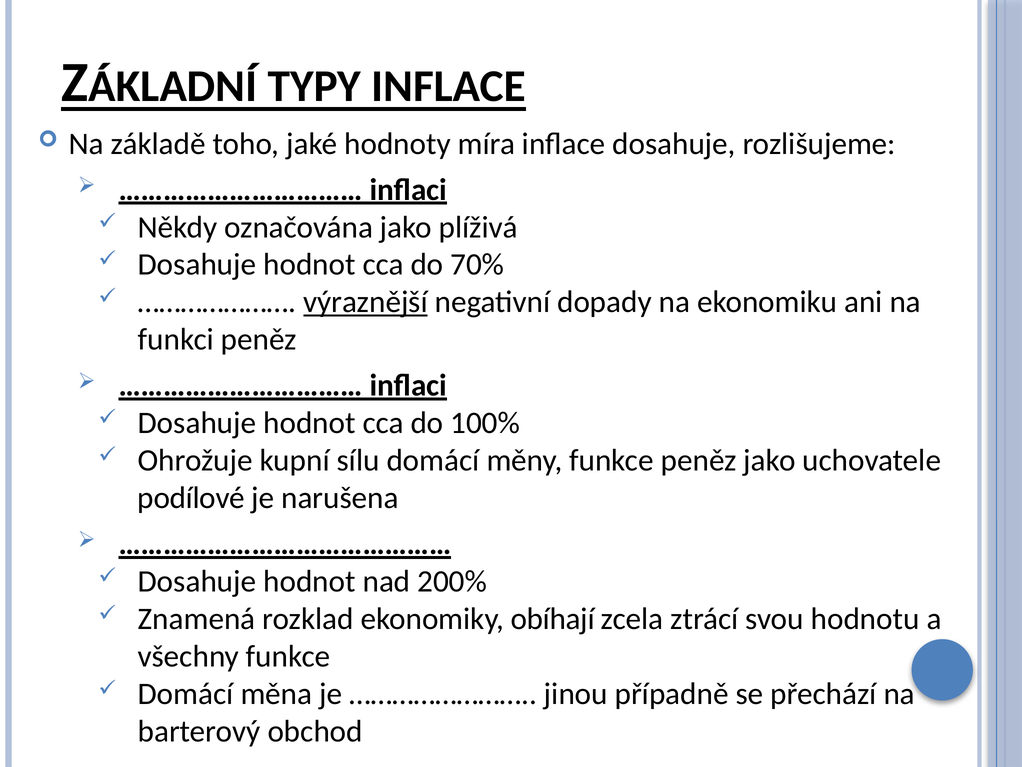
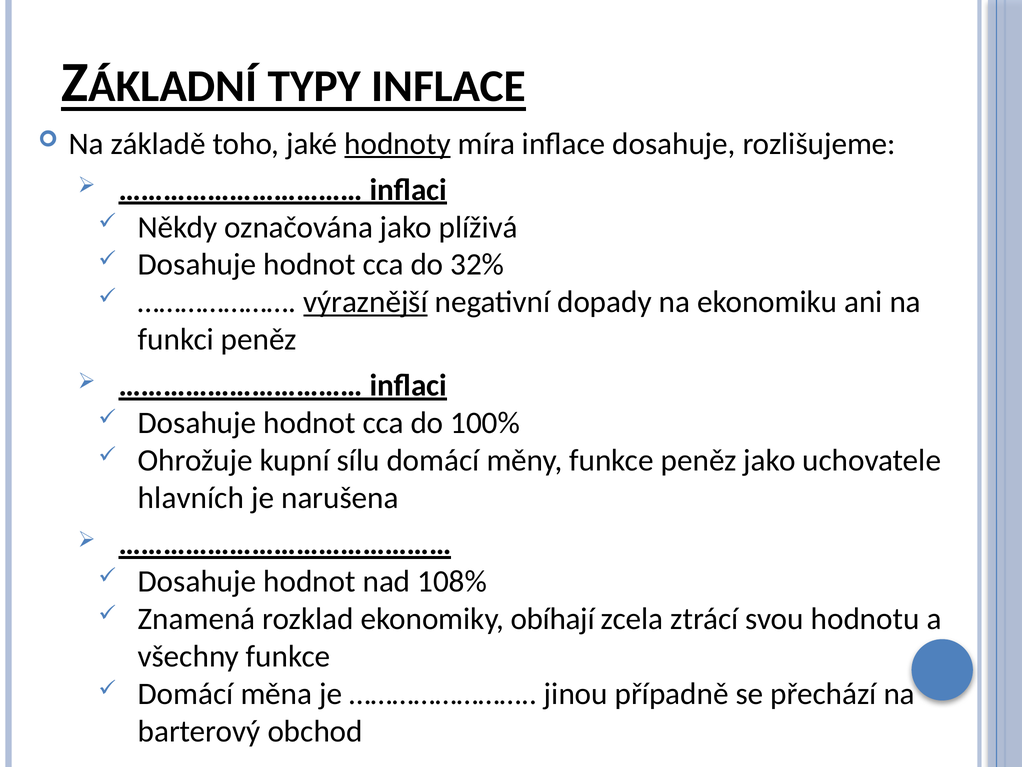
hodnoty underline: none -> present
70%: 70% -> 32%
podílové: podílové -> hlavních
200%: 200% -> 108%
